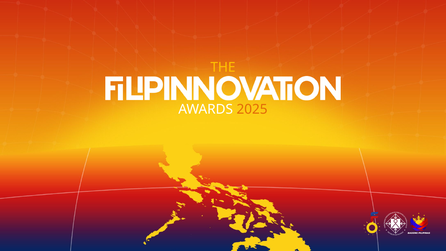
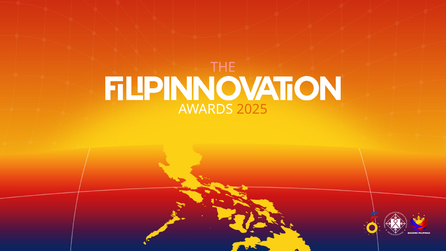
THE colour: yellow -> pink
